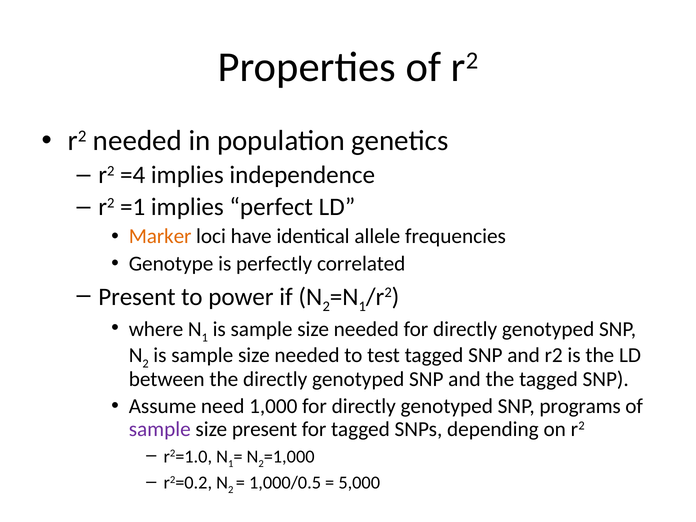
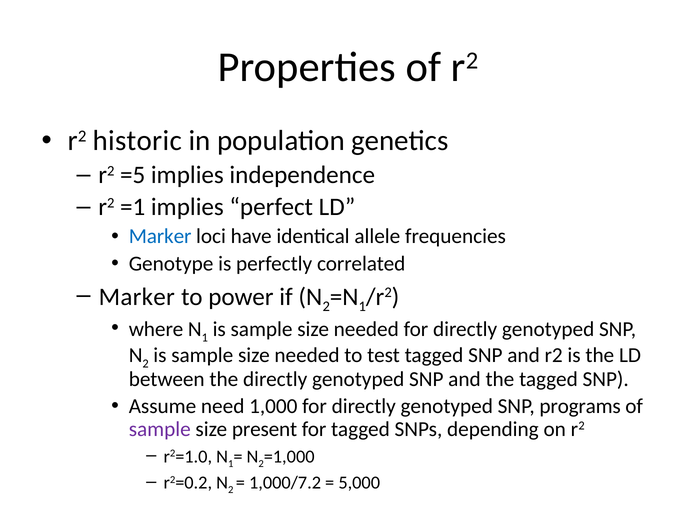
r2 needed: needed -> historic
=4: =4 -> =5
Marker at (160, 236) colour: orange -> blue
Present at (137, 297): Present -> Marker
1,000/0.5: 1,000/0.5 -> 1,000/7.2
